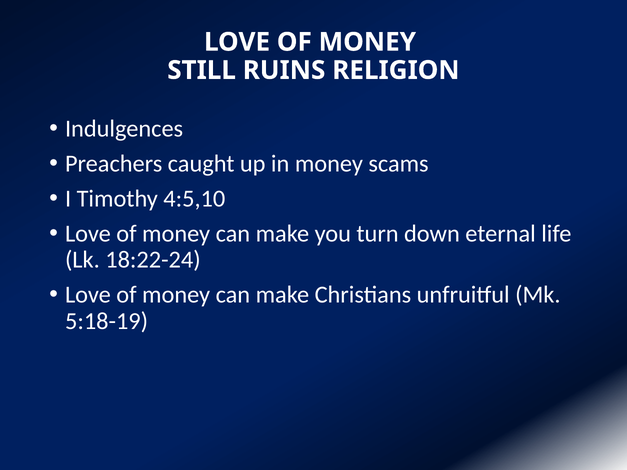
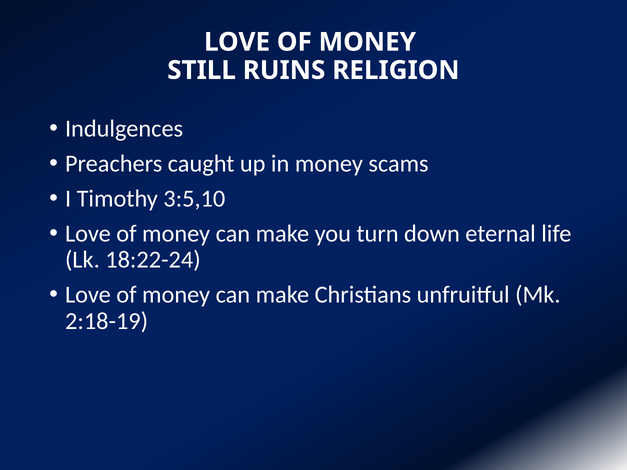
4:5,10: 4:5,10 -> 3:5,10
5:18-19: 5:18-19 -> 2:18-19
